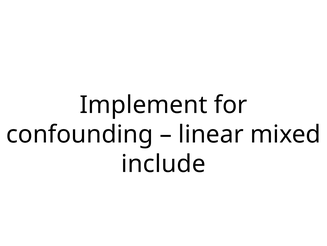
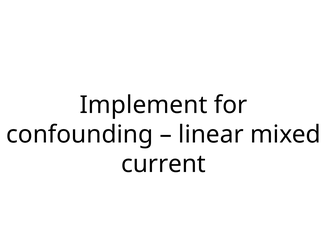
include: include -> current
